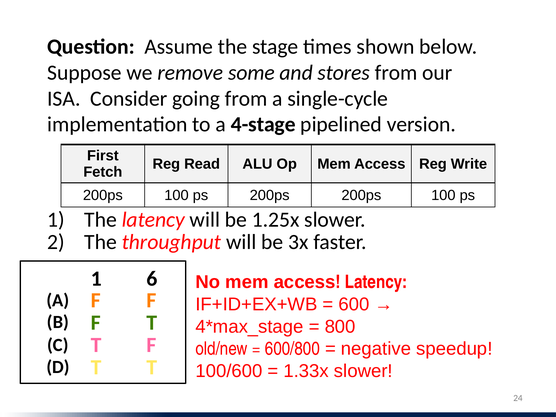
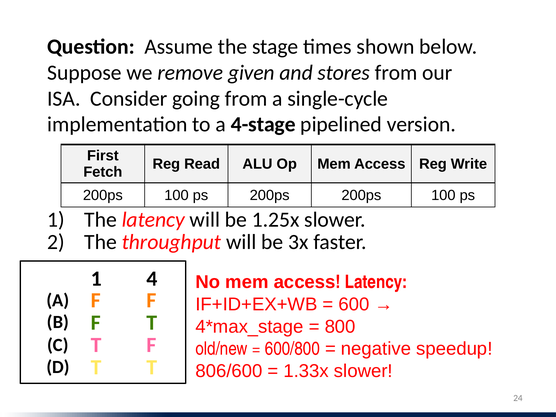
some: some -> given
6: 6 -> 4
100/600: 100/600 -> 806/600
